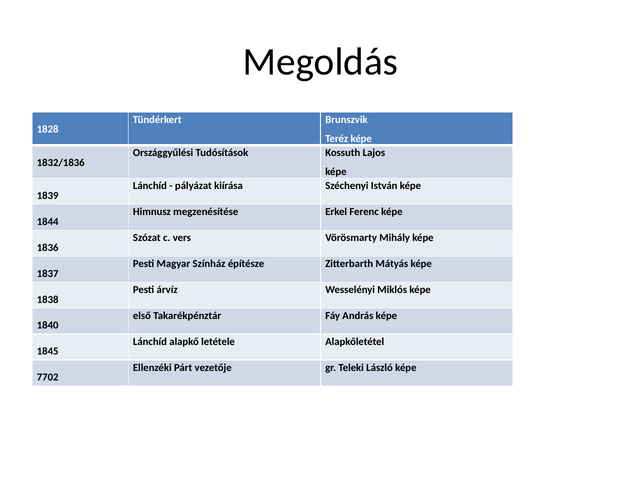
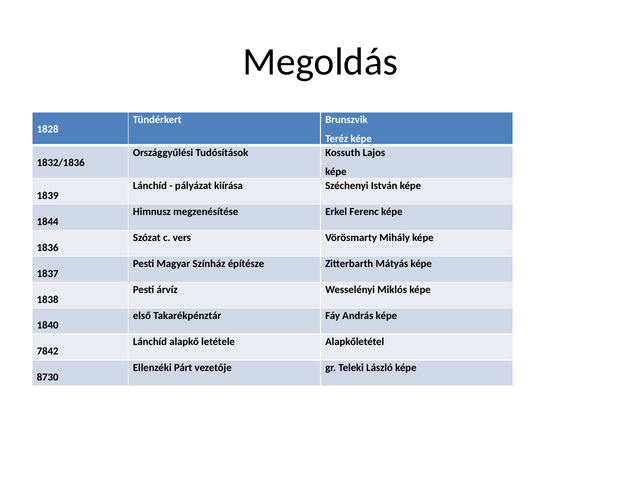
1845: 1845 -> 7842
7702: 7702 -> 8730
